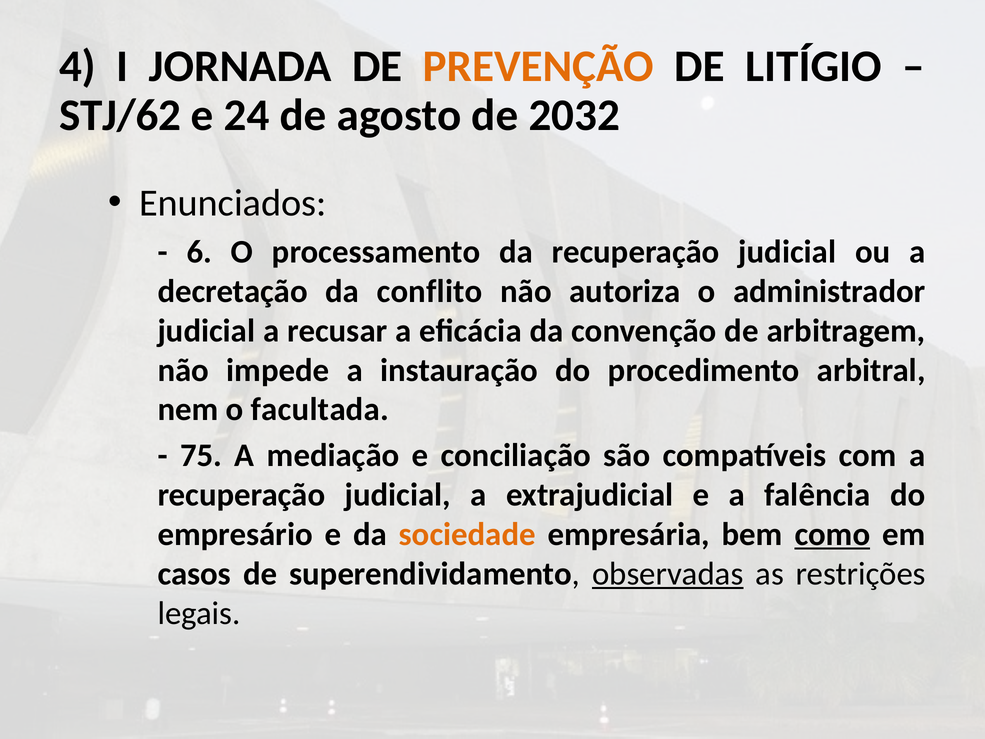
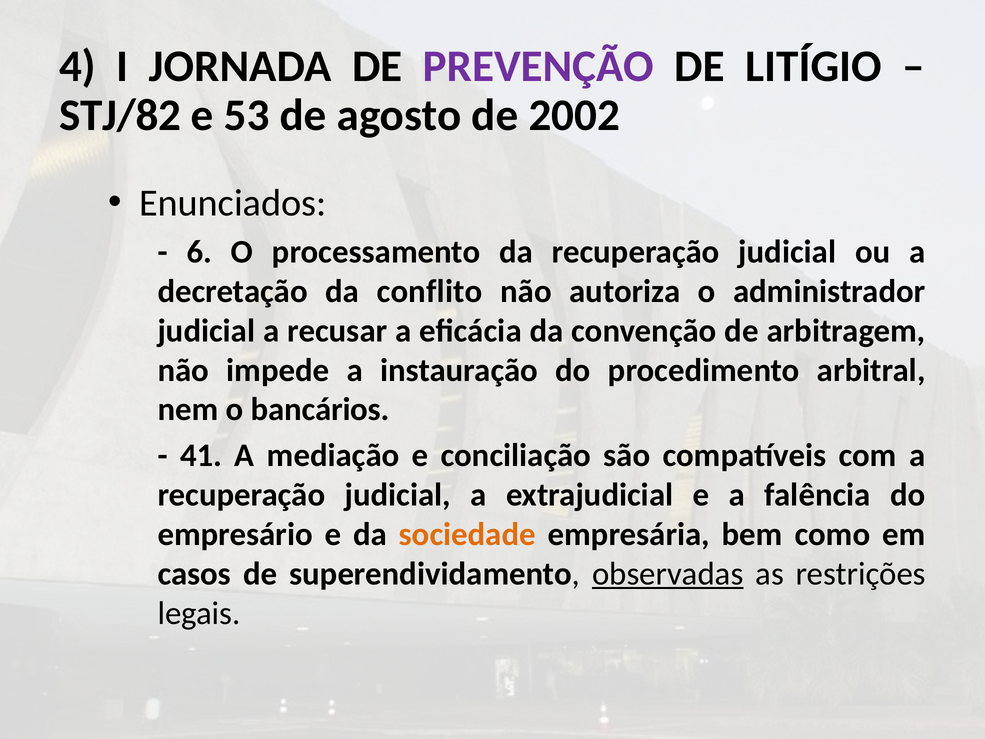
PREVENÇÃO colour: orange -> purple
STJ/62: STJ/62 -> STJ/82
24: 24 -> 53
2032: 2032 -> 2002
facultada: facultada -> bancários
75: 75 -> 41
como underline: present -> none
